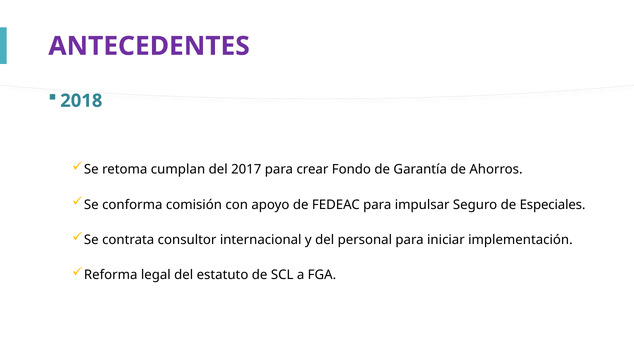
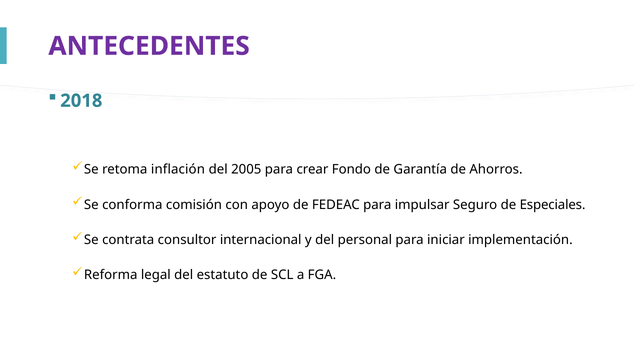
cumplan: cumplan -> inflación
2017: 2017 -> 2005
